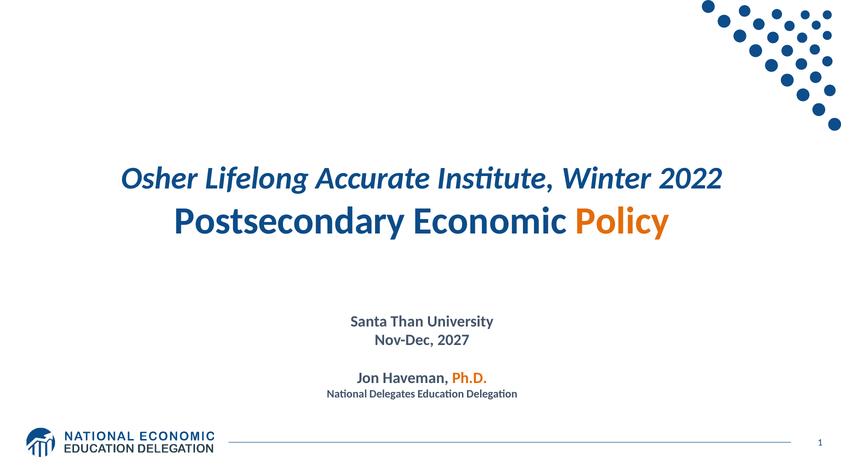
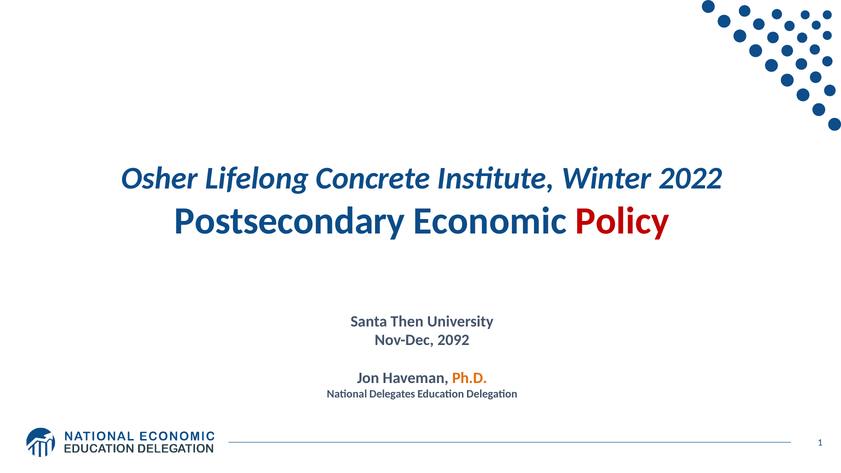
Accurate: Accurate -> Concrete
Policy colour: orange -> red
Than: Than -> Then
2027: 2027 -> 2092
